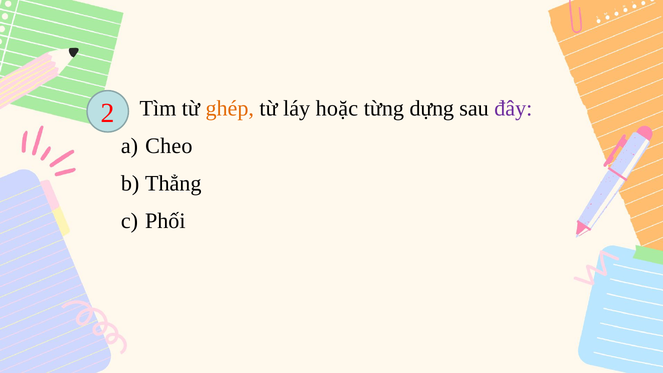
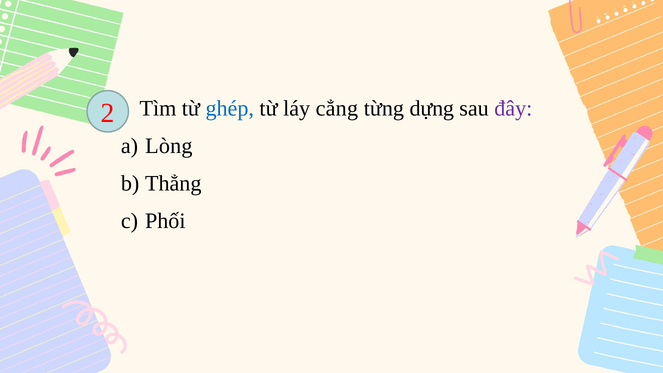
ghép colour: orange -> blue
hoặc: hoặc -> cẳng
Cheo: Cheo -> Lòng
